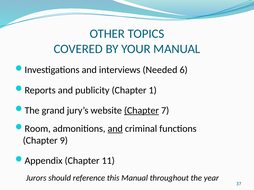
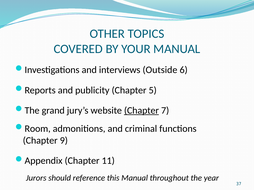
Needed: Needed -> Outside
1: 1 -> 5
and at (115, 129) underline: present -> none
